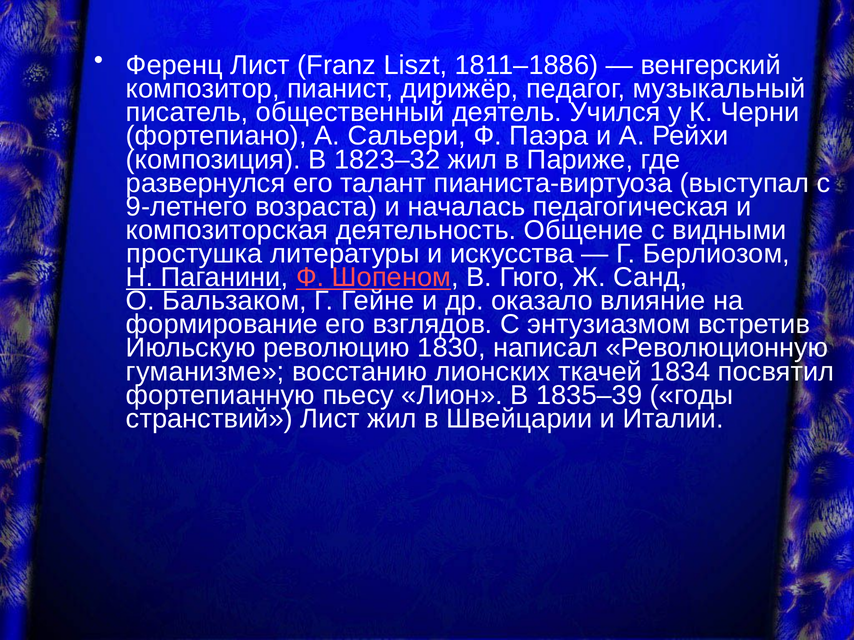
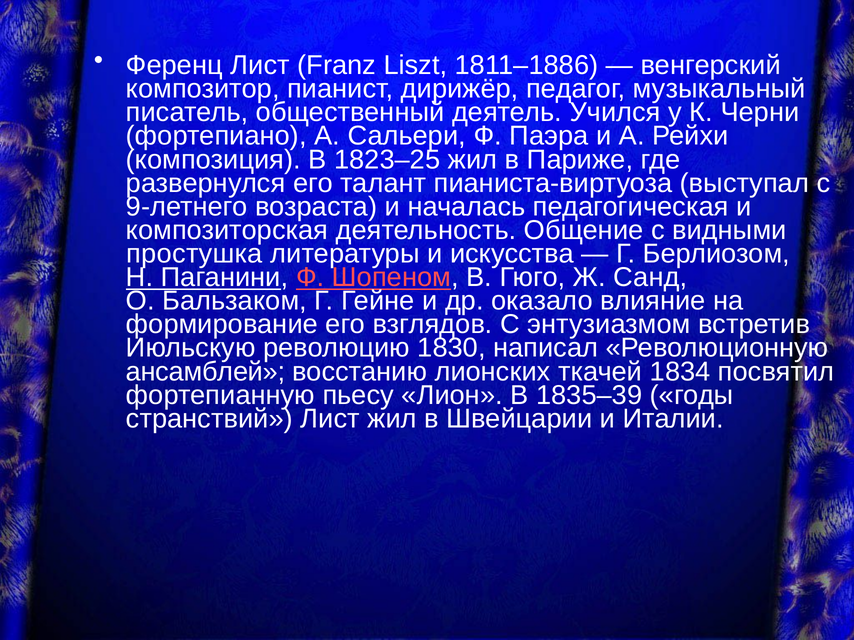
1823–32: 1823–32 -> 1823–25
гуманизме: гуманизме -> ансамблей
